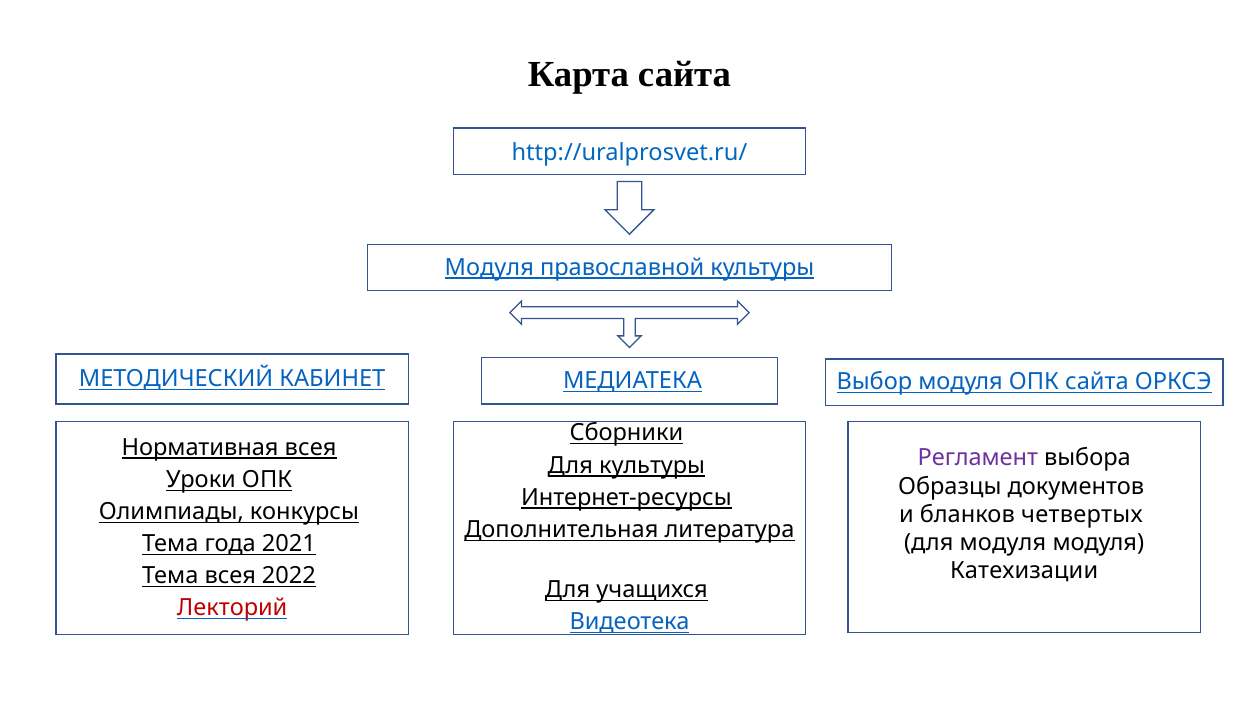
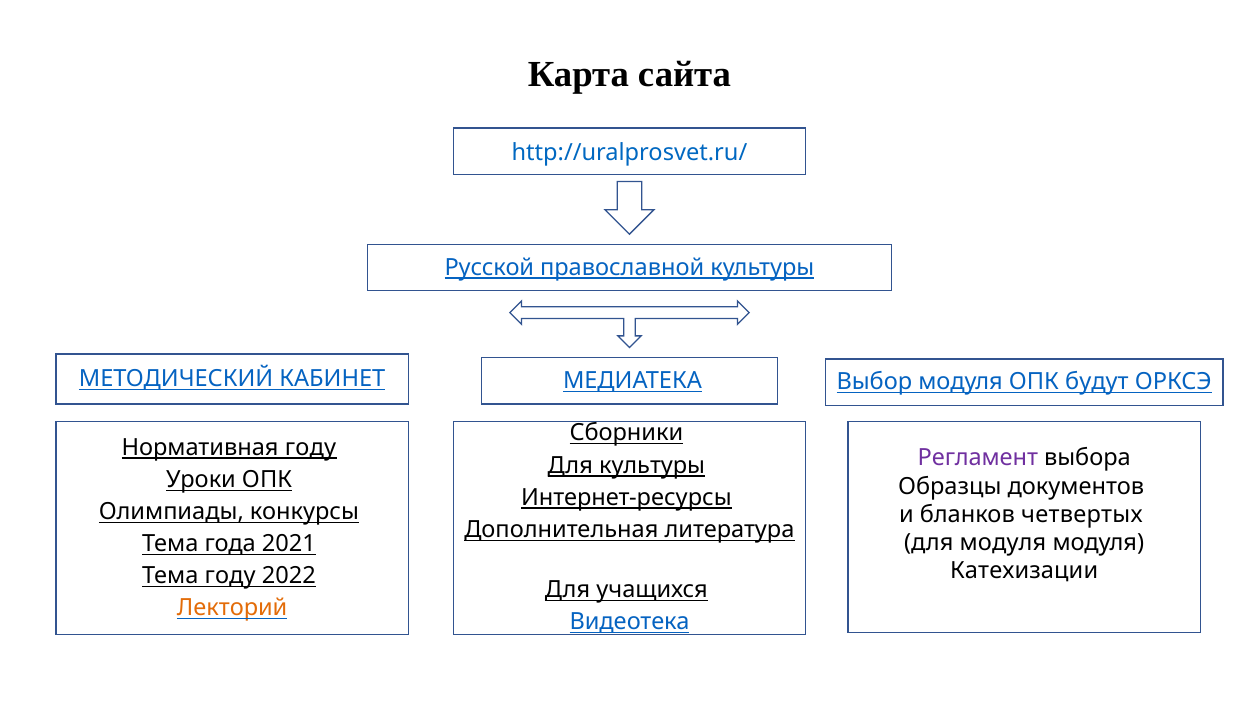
Модуля at (489, 267): Модуля -> Русской
ОПК сайта: сайта -> будут
Нормативная всея: всея -> году
Тема всея: всея -> году
Лекторий colour: red -> orange
